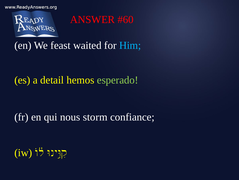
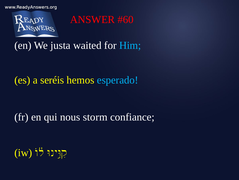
feast: feast -> justa
detail: detail -> seréis
esperado colour: light green -> light blue
